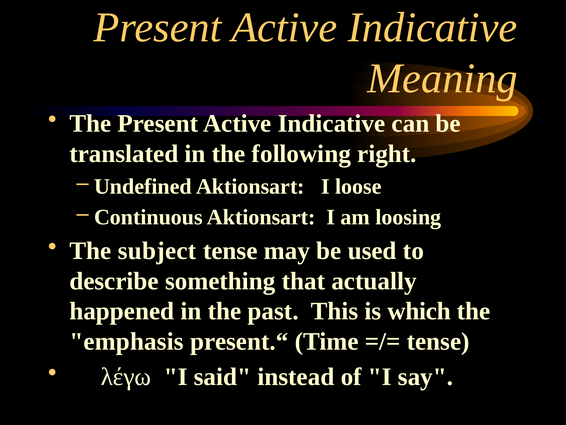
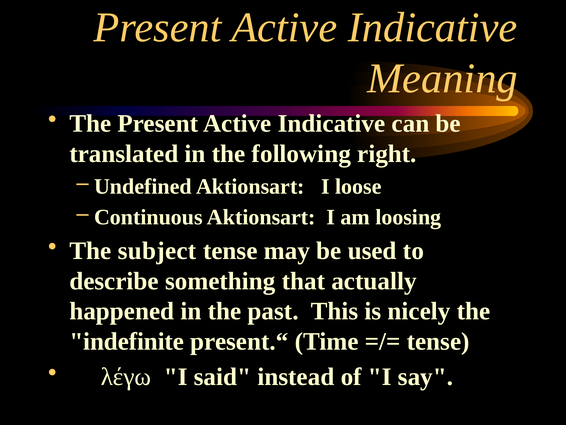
which: which -> nicely
emphasis: emphasis -> indefinite
